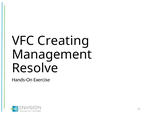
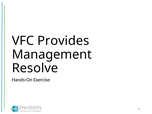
Creating: Creating -> Provides
